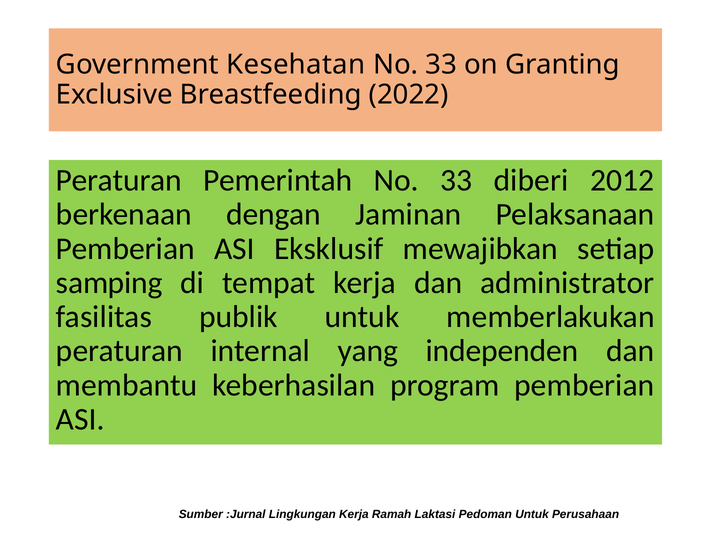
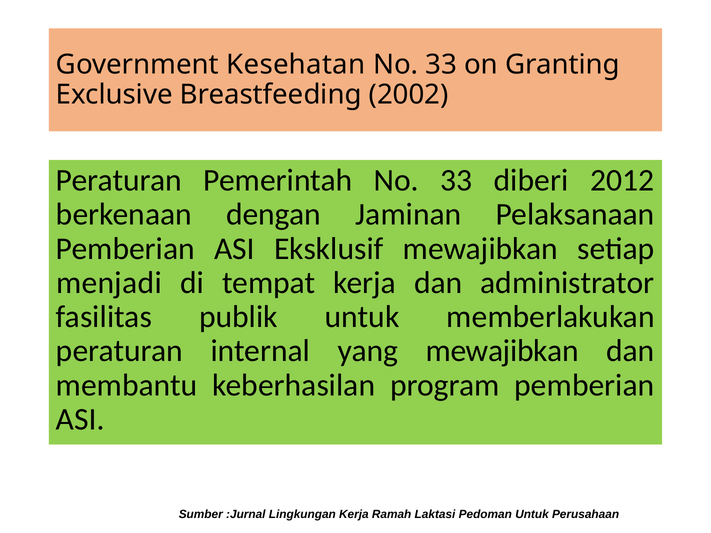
2022: 2022 -> 2002
samping: samping -> menjadi
yang independen: independen -> mewajibkan
